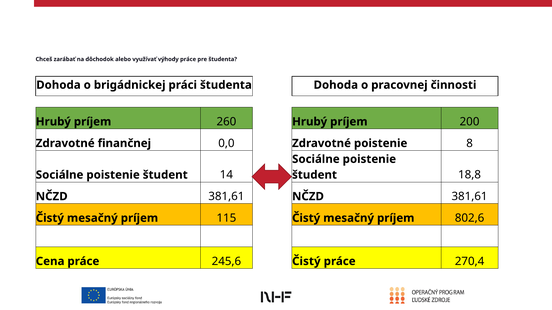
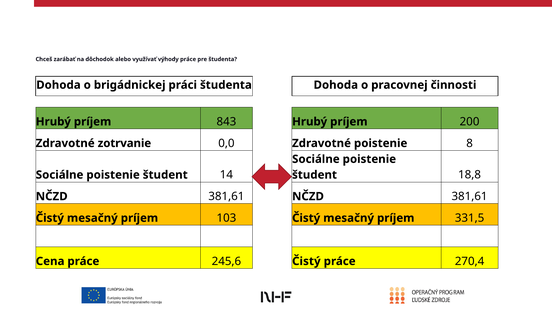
260: 260 -> 843
finančnej: finančnej -> zotrvanie
115: 115 -> 103
802,6: 802,6 -> 331,5
